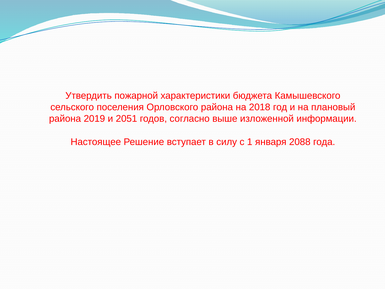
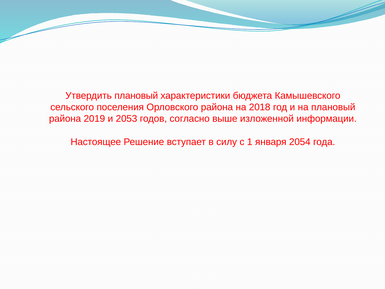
Утвердить пожарной: пожарной -> плановый
2051: 2051 -> 2053
2088: 2088 -> 2054
